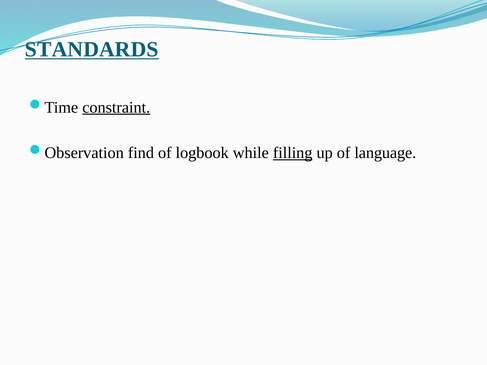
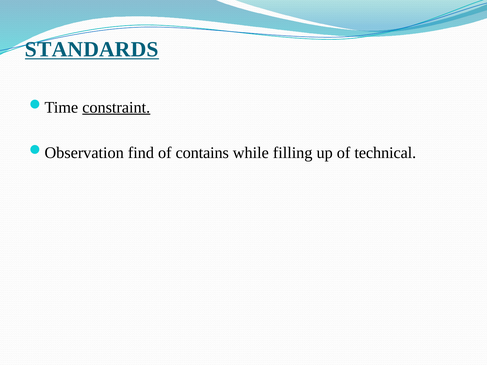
logbook: logbook -> contains
filling underline: present -> none
language: language -> technical
